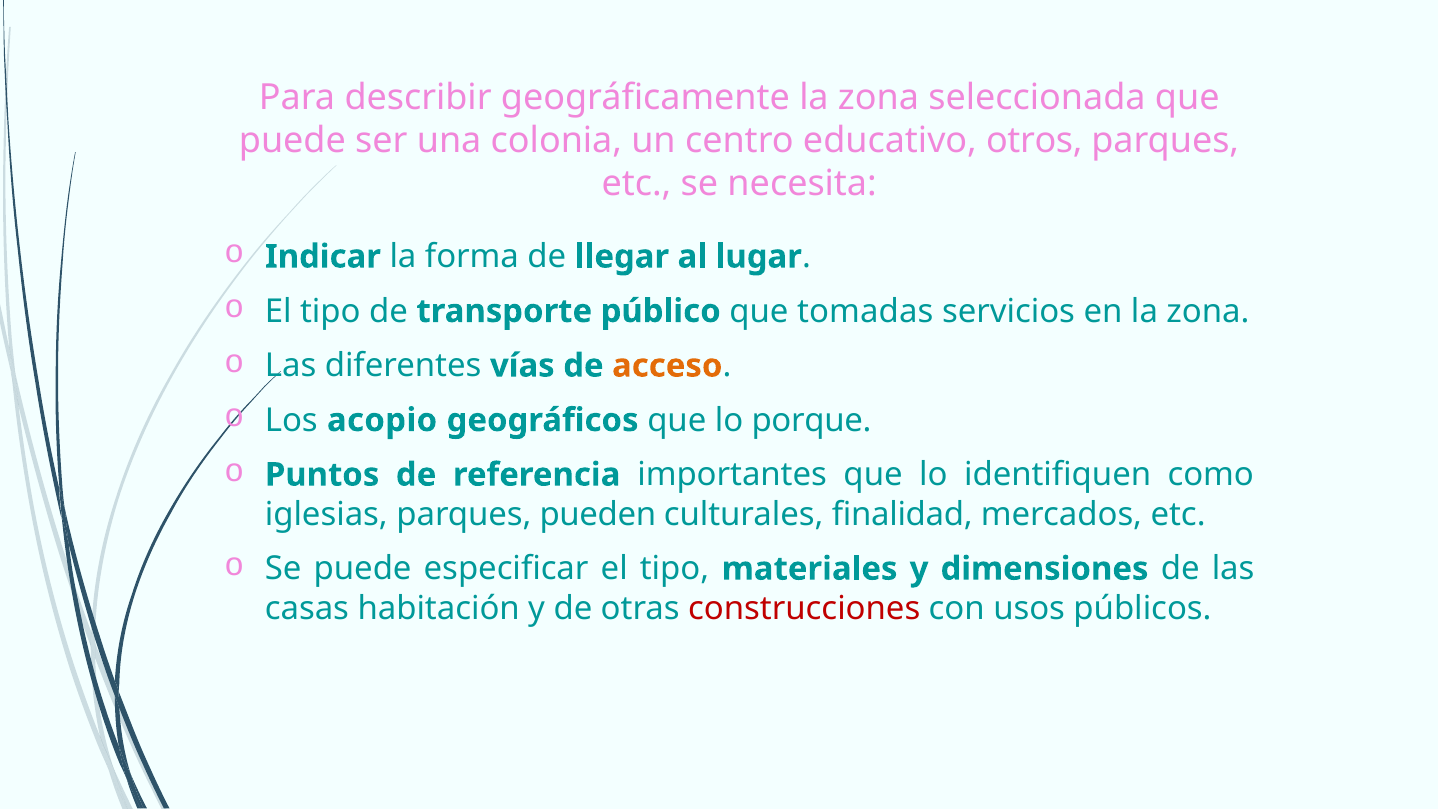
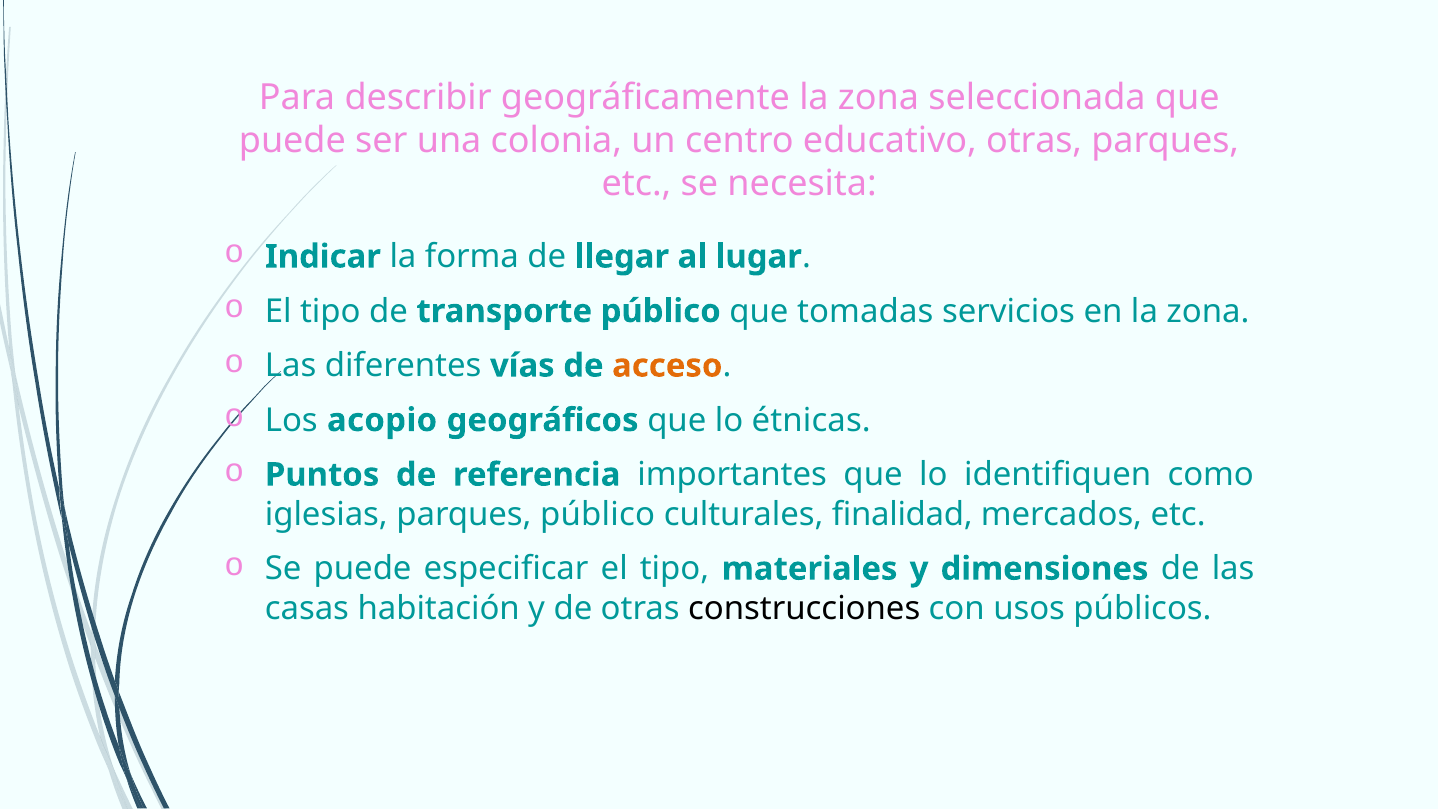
educativo otros: otros -> otras
porque: porque -> étnicas
parques pueden: pueden -> público
construcciones colour: red -> black
